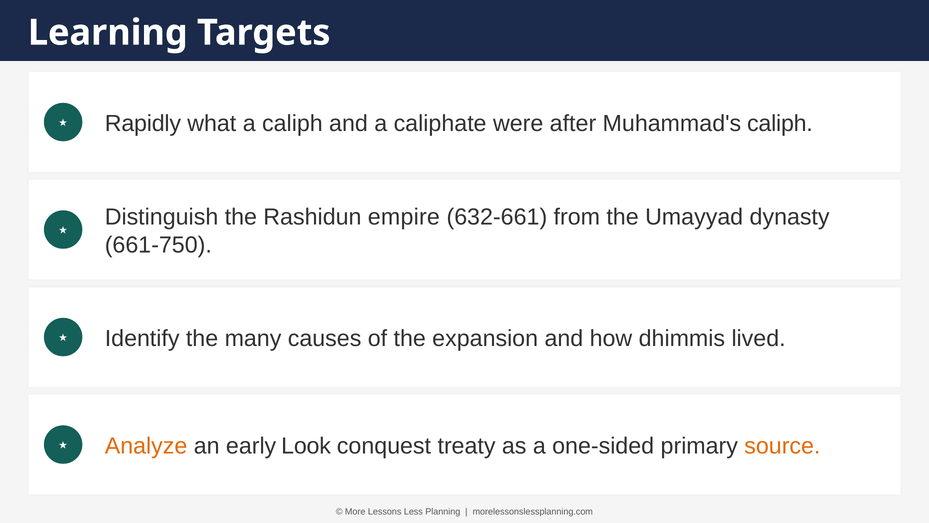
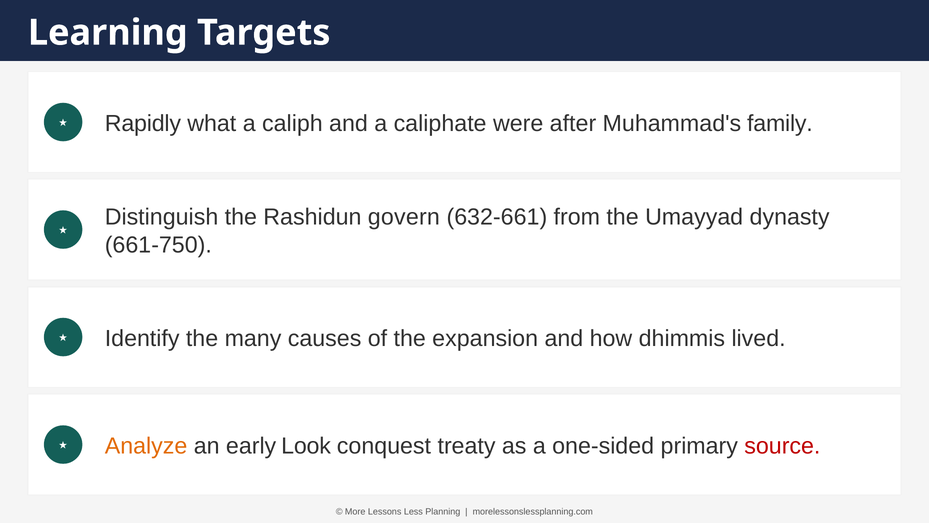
Muhammad's caliph: caliph -> family
empire: empire -> govern
source colour: orange -> red
